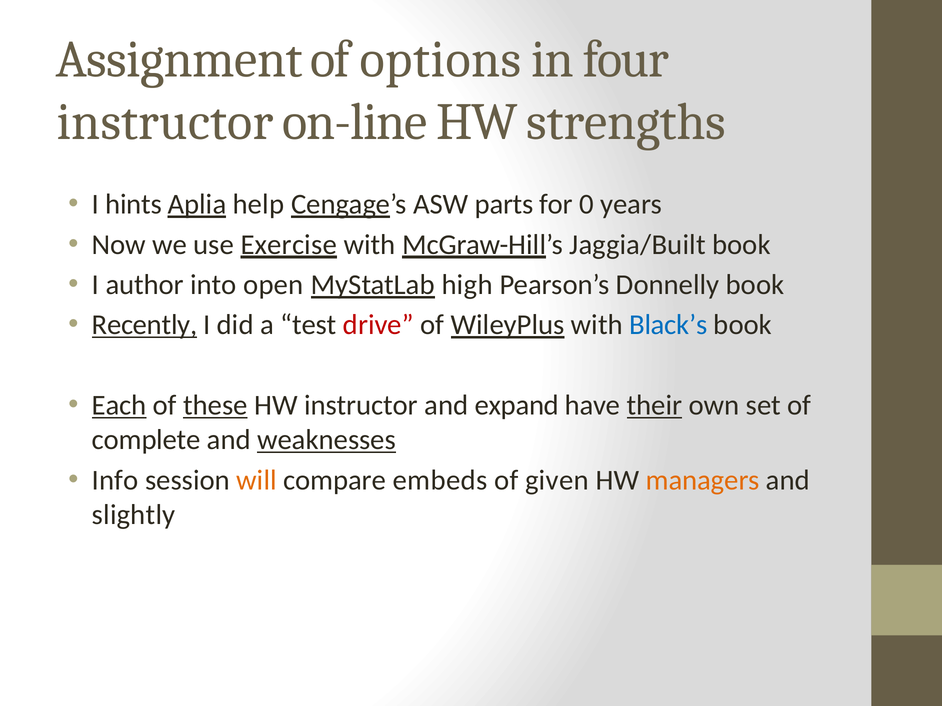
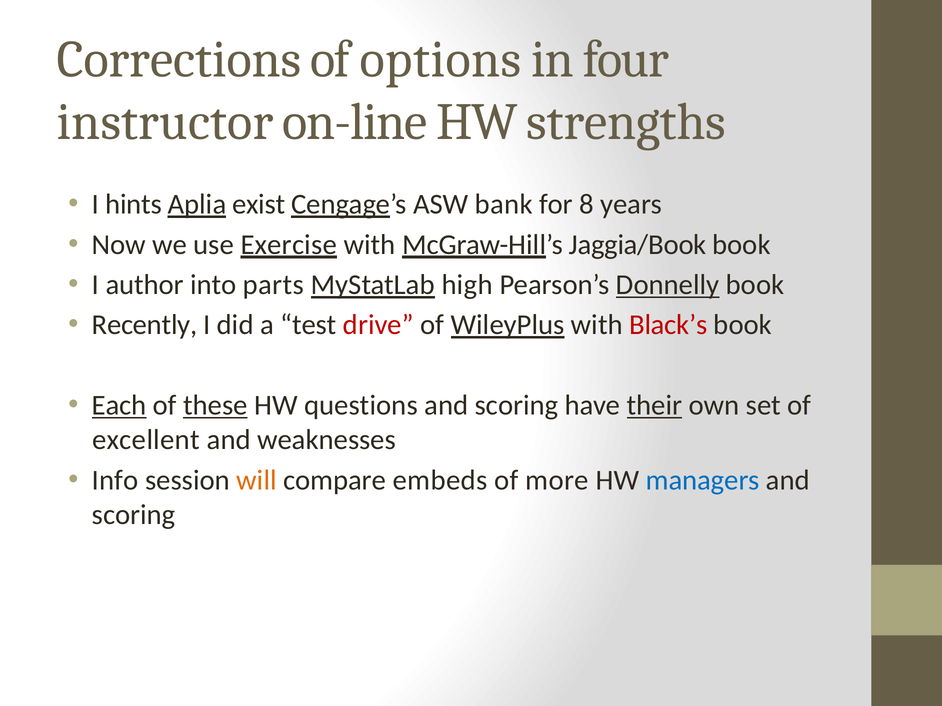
Assignment: Assignment -> Corrections
help: help -> exist
parts: parts -> bank
0: 0 -> 8
Jaggia/Built: Jaggia/Built -> Jaggia/Book
open: open -> parts
Donnelly underline: none -> present
Recently underline: present -> none
Black’s colour: blue -> red
HW instructor: instructor -> questions
expand at (517, 406): expand -> scoring
complete: complete -> excellent
weaknesses underline: present -> none
given: given -> more
managers colour: orange -> blue
slightly at (134, 515): slightly -> scoring
